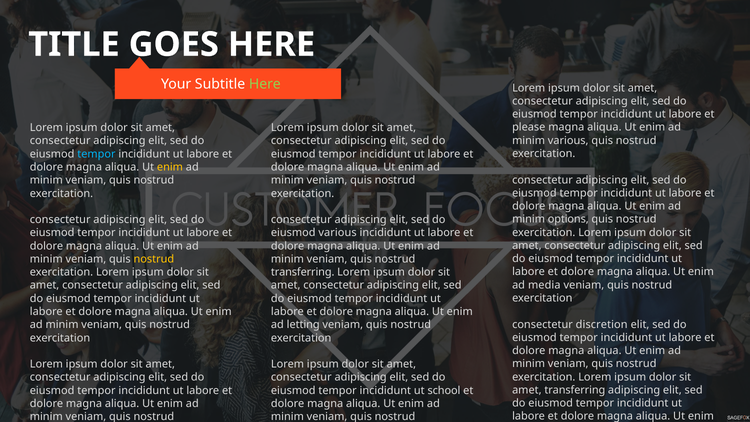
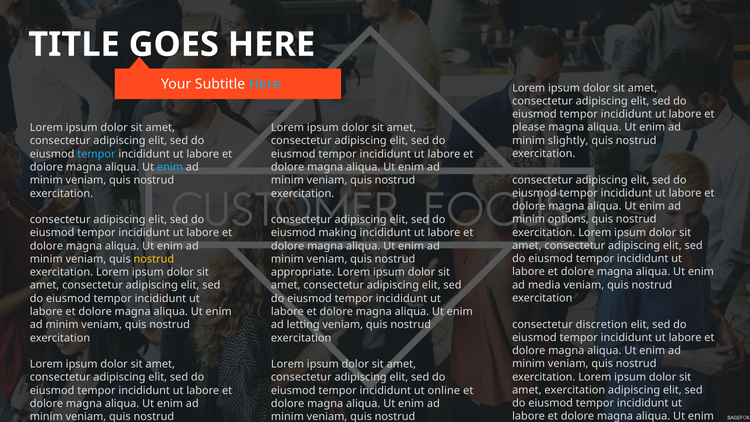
Here at (265, 84) colour: light green -> light blue
minim various: various -> slightly
enim at (170, 167) colour: yellow -> light blue
eiusmod various: various -> making
transferring at (303, 272): transferring -> appropriate
amet transferring: transferring -> exercitation
school: school -> online
